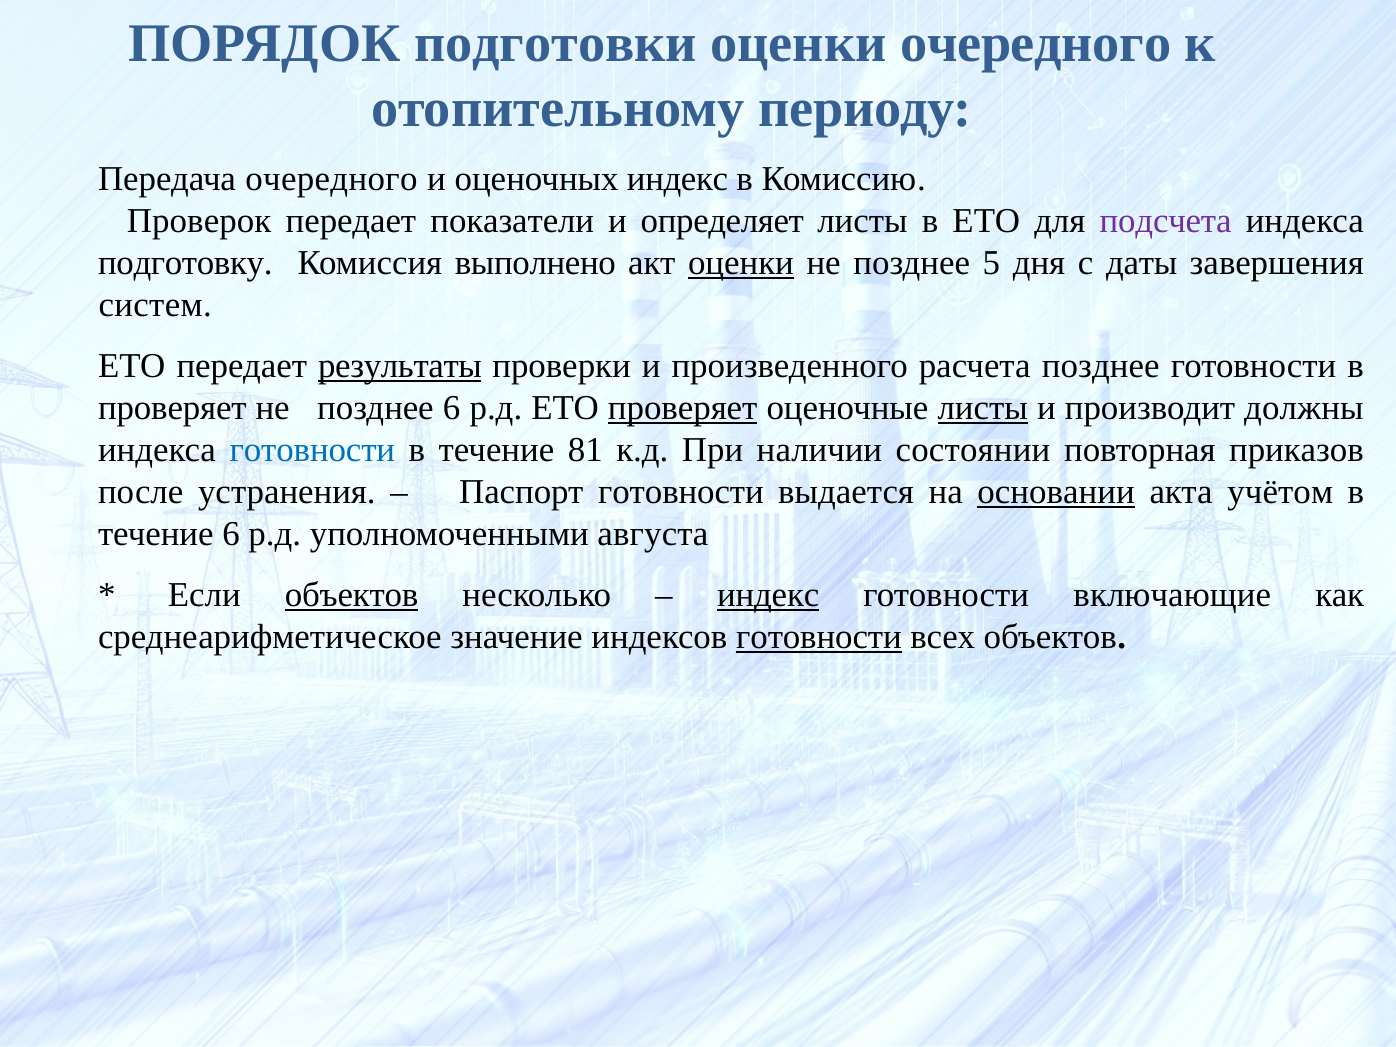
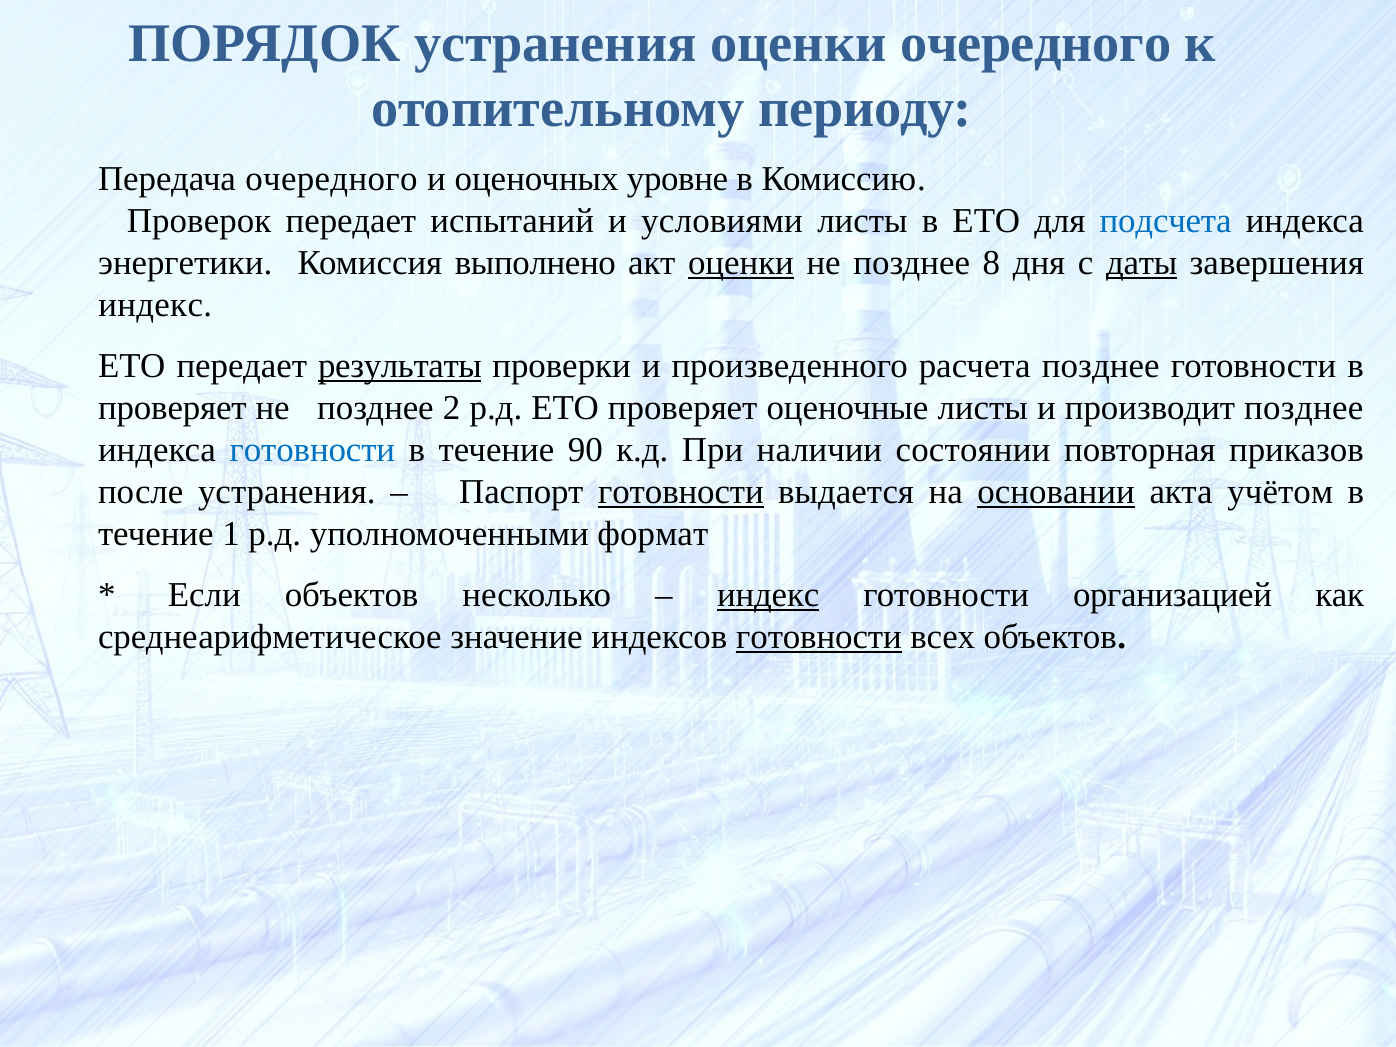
ПОРЯДОК подготовки: подготовки -> устранения
оценочных индекс: индекс -> уровне
показатели: показатели -> испытаний
определяет: определяет -> условиями
подсчета colour: purple -> blue
подготовку: подготовку -> энергетики
5: 5 -> 8
даты underline: none -> present
систем at (155, 305): систем -> индекс
позднее 6: 6 -> 2
проверяет at (683, 408) underline: present -> none
листы at (983, 408) underline: present -> none
производит должны: должны -> позднее
81: 81 -> 90
готовности at (681, 492) underline: none -> present
течение 6: 6 -> 1
августа: августа -> формат
объектов at (352, 595) underline: present -> none
включающие: включающие -> организацией
